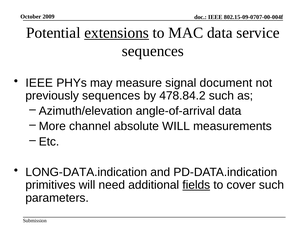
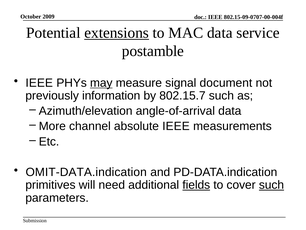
sequences at (153, 51): sequences -> postamble
may underline: none -> present
previously sequences: sequences -> information
478.84.2: 478.84.2 -> 802.15.7
absolute WILL: WILL -> IEEE
LONG-DATA.indication: LONG-DATA.indication -> OMIT-DATA.indication
such at (271, 185) underline: none -> present
